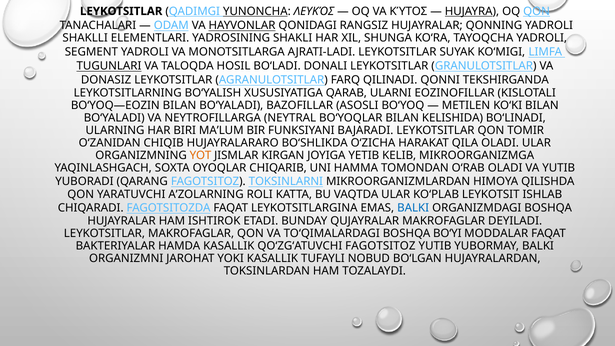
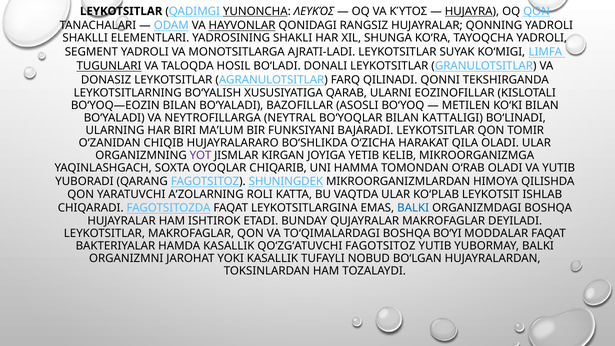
KELISHIDA: KELISHIDA -> KATTALIGI
YOT colour: orange -> purple
TOKSINLARNI: TOKSINLARNI -> SHUNINGDEK
